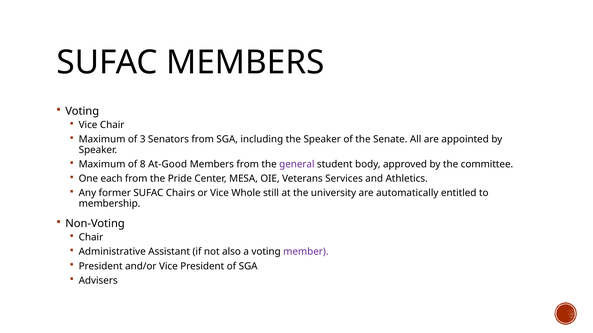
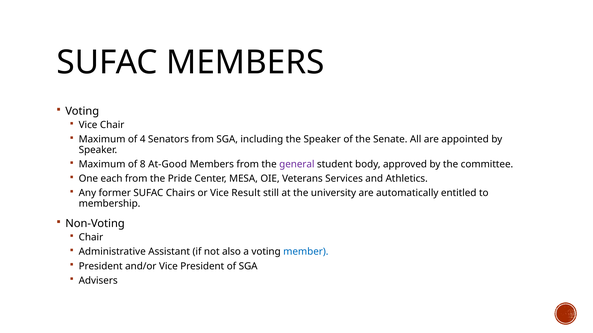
3: 3 -> 4
Whole: Whole -> Result
member colour: purple -> blue
